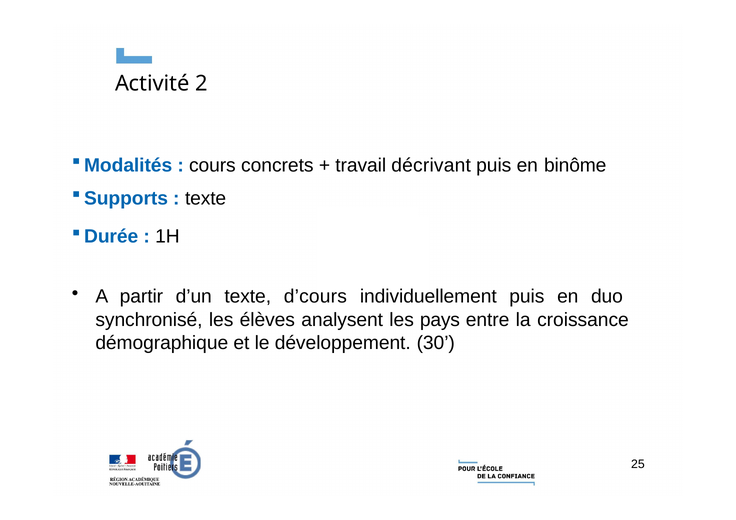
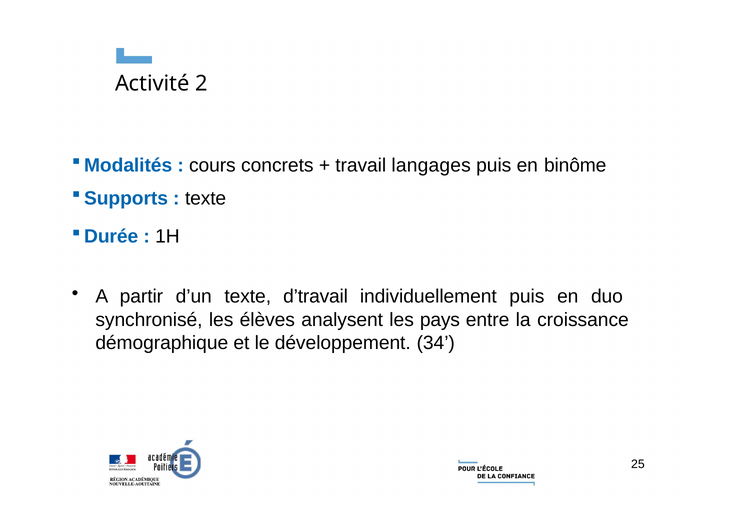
décrivant: décrivant -> langages
d’cours: d’cours -> d’travail
30: 30 -> 34
